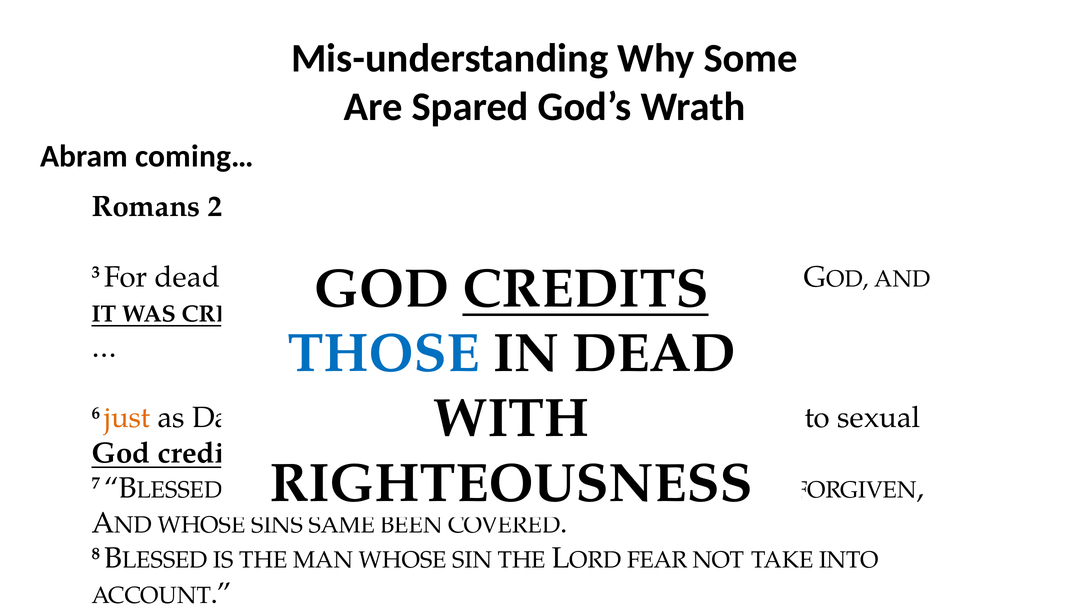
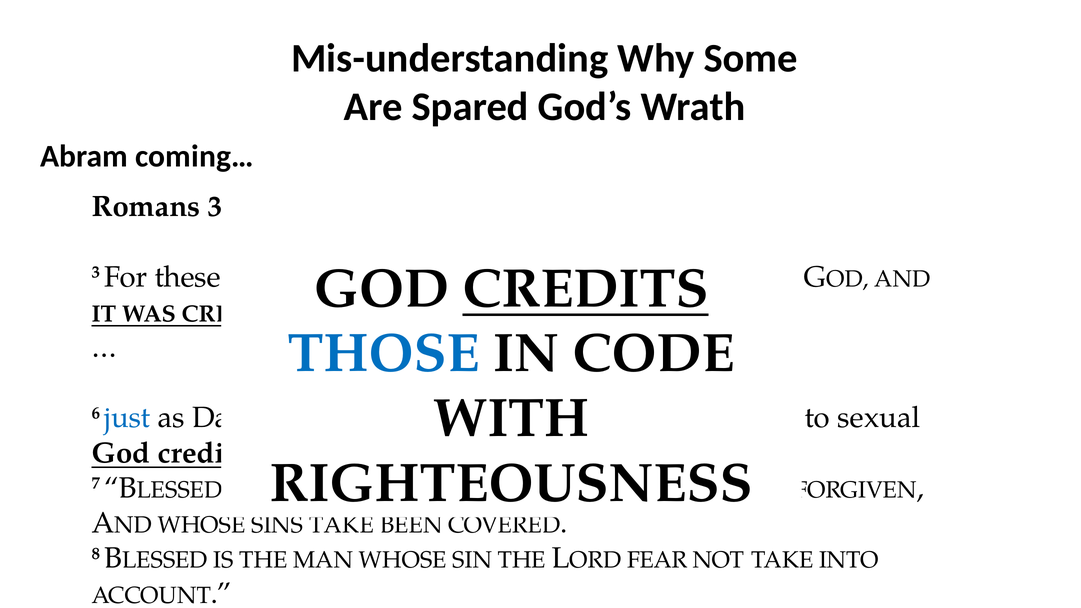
Romans 2: 2 -> 3
For dead: dead -> these
IN DEAD: DEAD -> CODE
just colour: orange -> blue
SINS SAME: SAME -> TAKE
